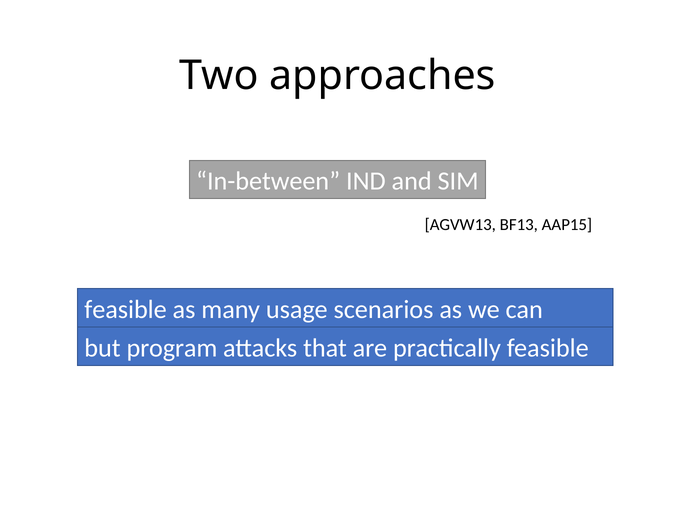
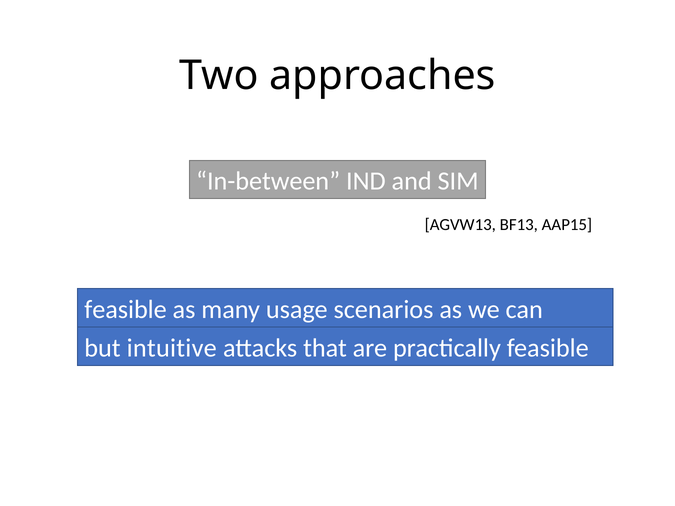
program: program -> intuitive
